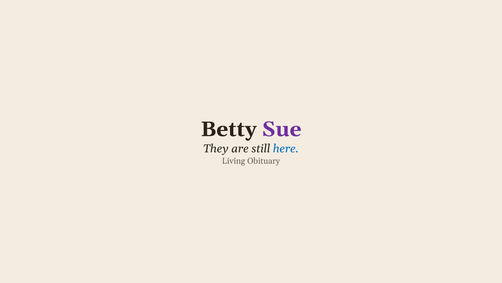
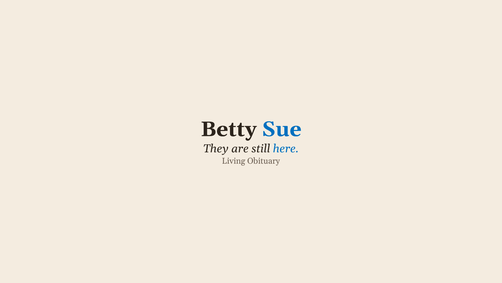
Sue colour: purple -> blue
